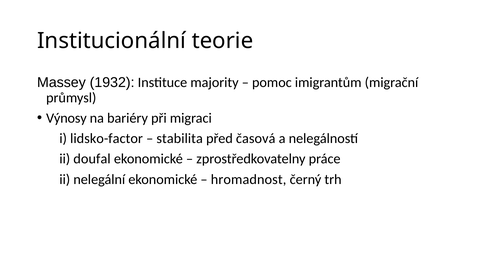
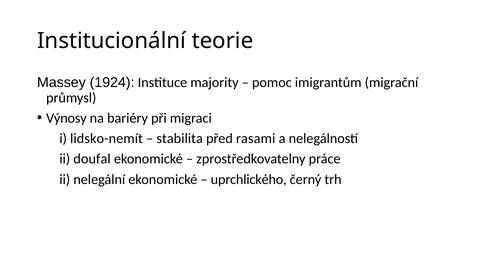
1932: 1932 -> 1924
lidsko-factor: lidsko-factor -> lidsko-nemít
časová: časová -> rasami
hromadnost: hromadnost -> uprchlického
